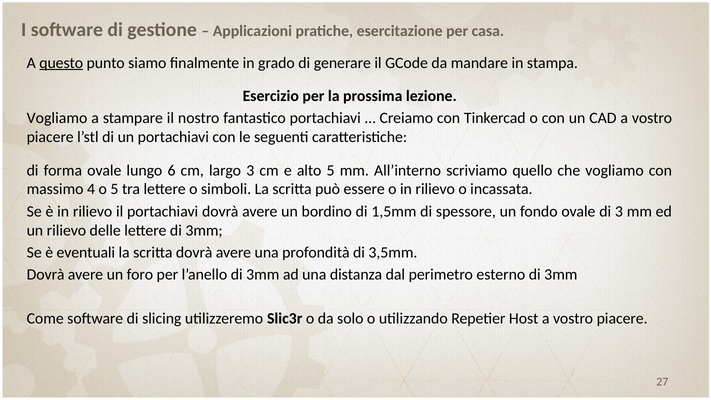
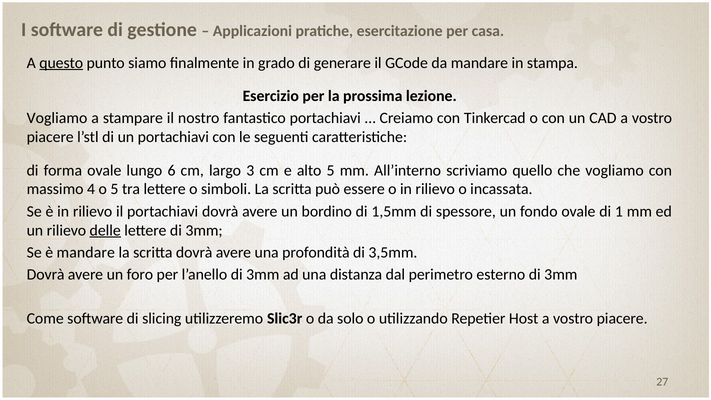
di 3: 3 -> 1
delle underline: none -> present
è eventuali: eventuali -> mandare
